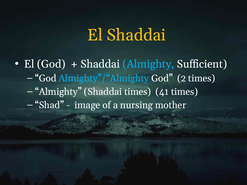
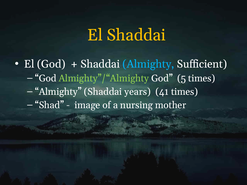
Almighty”/“Almighty colour: light blue -> light green
2: 2 -> 5
Shaddai times: times -> years
